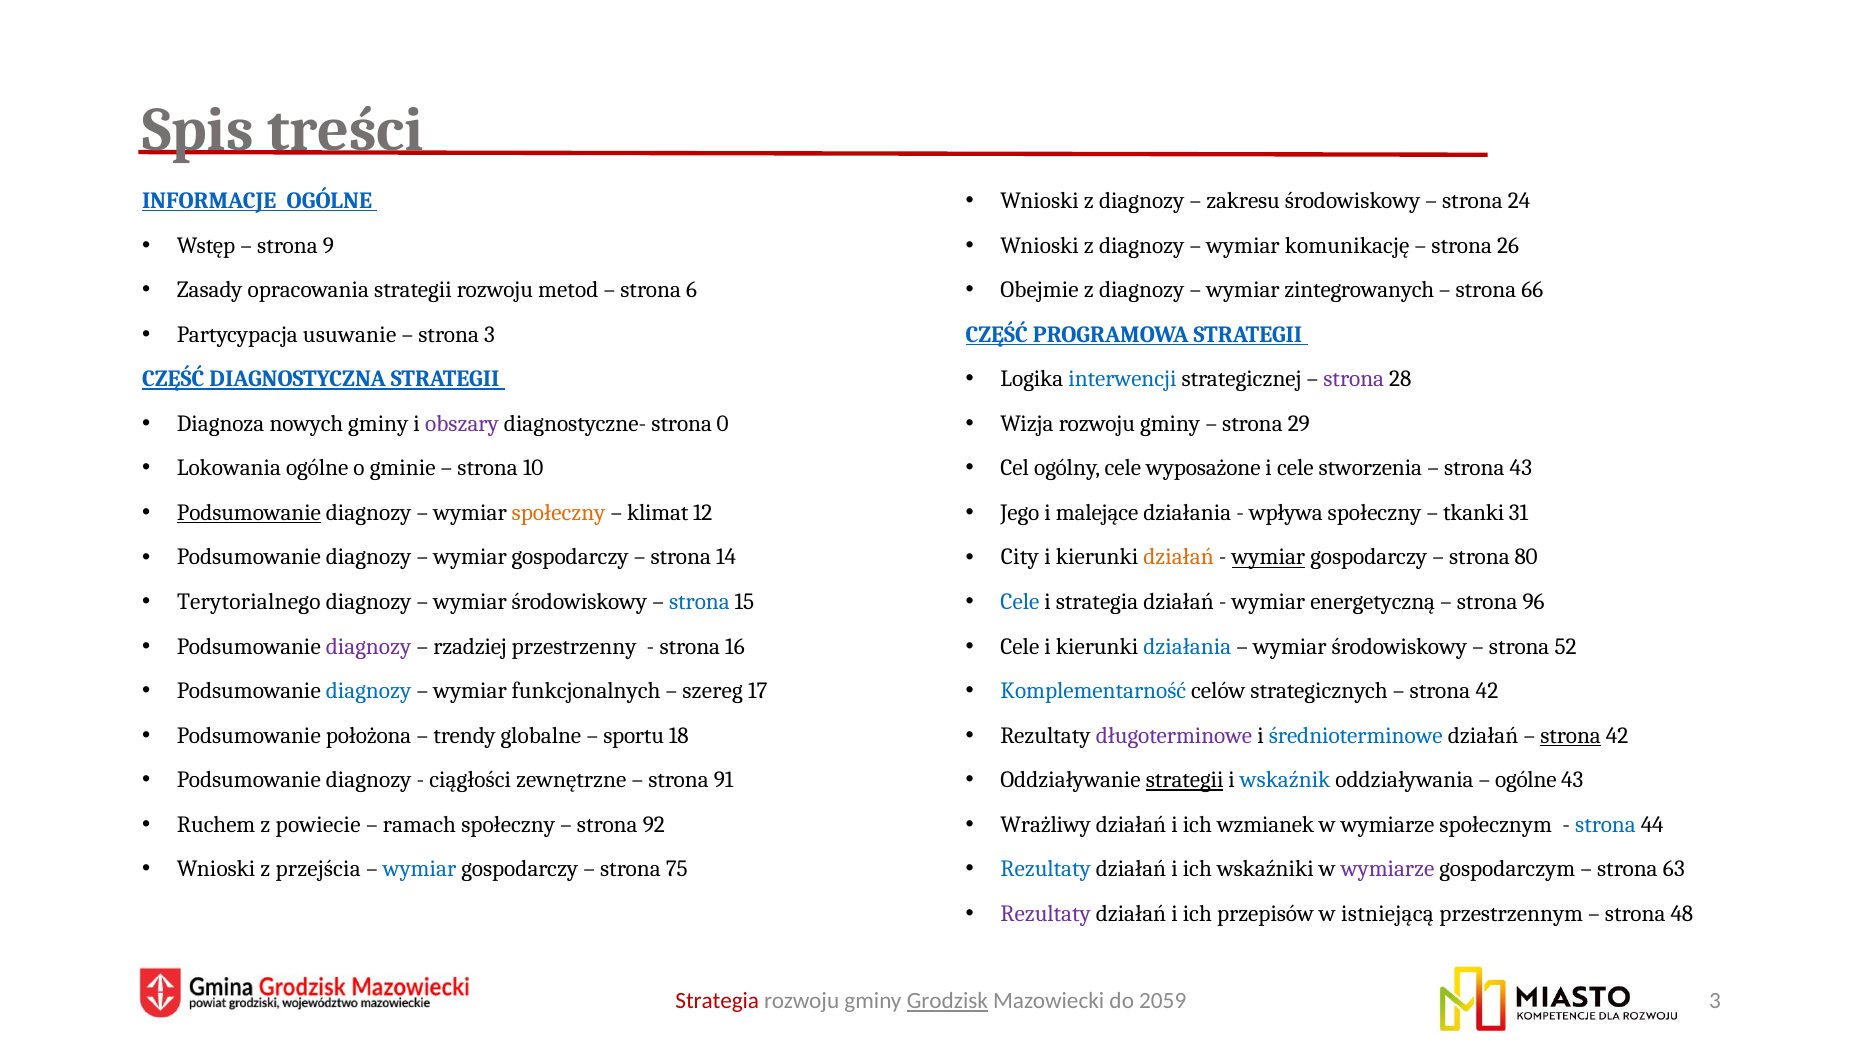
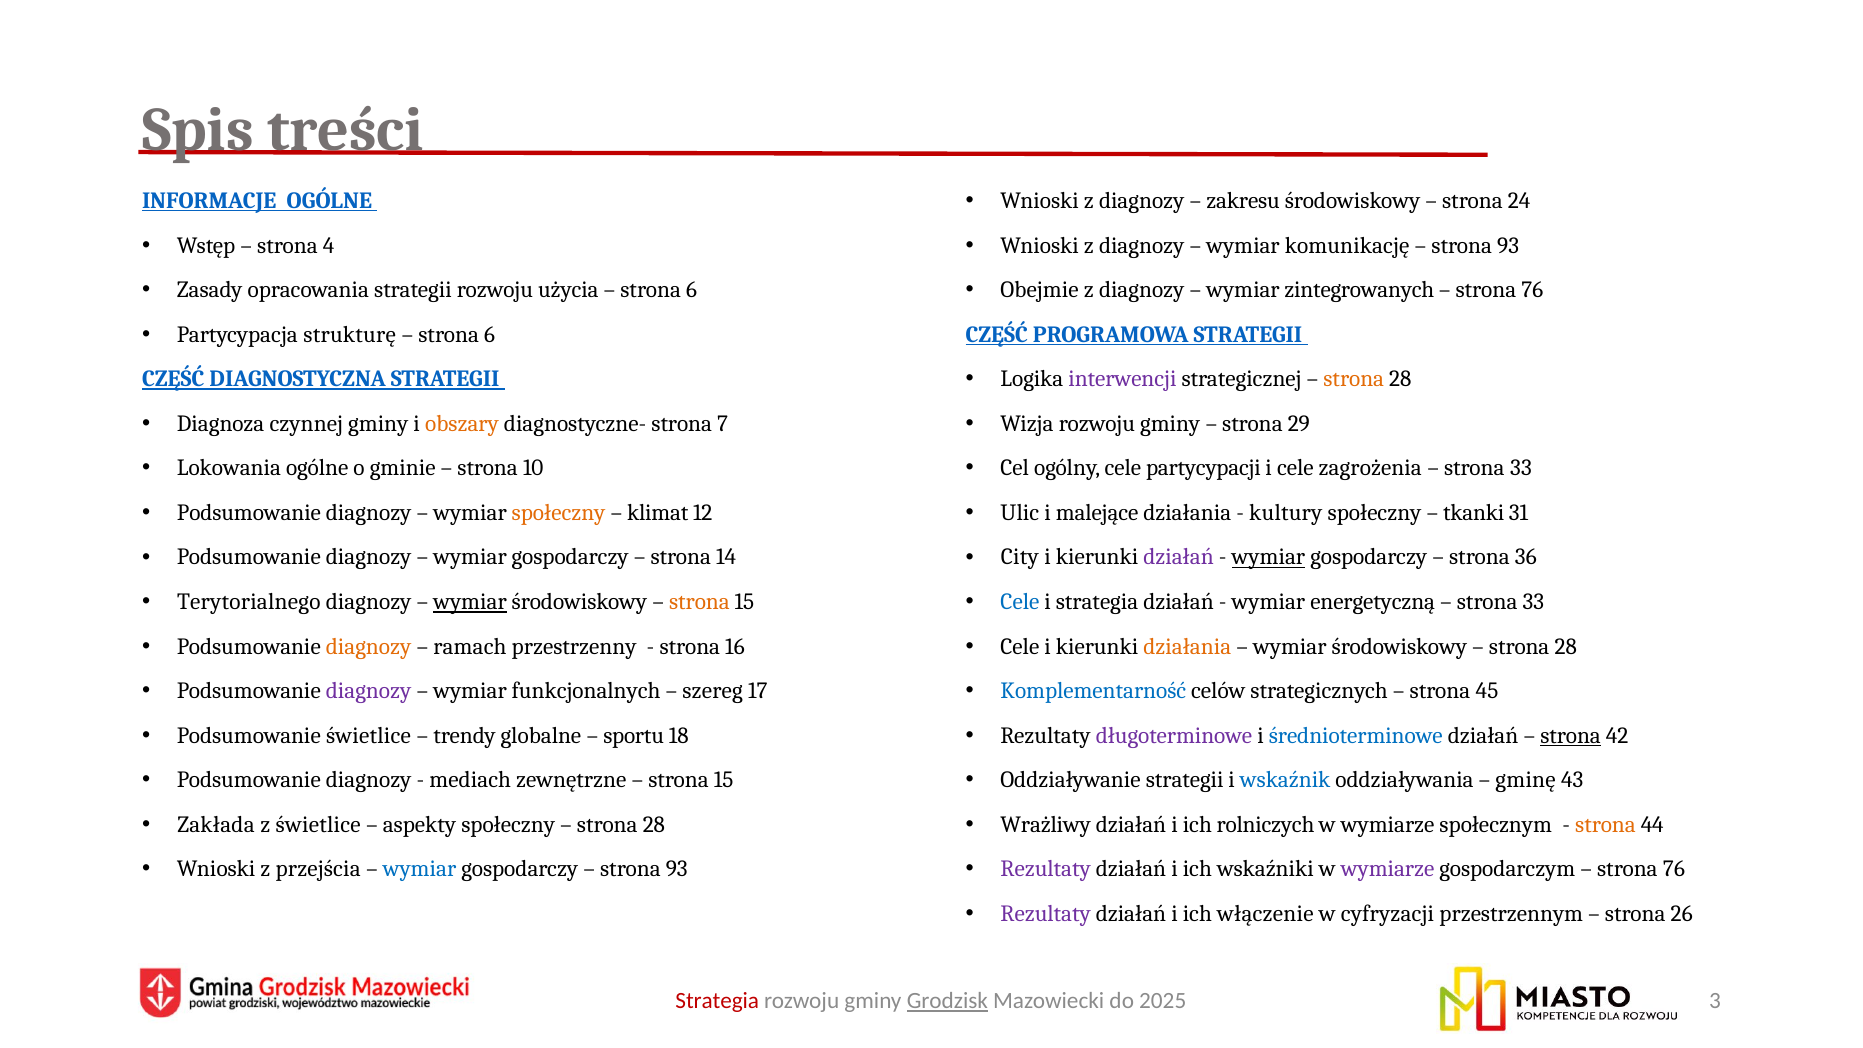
9: 9 -> 4
26 at (1508, 245): 26 -> 93
metod: metod -> użycia
66 at (1532, 290): 66 -> 76
usuwanie: usuwanie -> strukturę
3 at (490, 334): 3 -> 6
interwencji colour: blue -> purple
strona at (1354, 379) colour: purple -> orange
nowych: nowych -> czynnej
obszary colour: purple -> orange
0: 0 -> 7
wyposażone: wyposażone -> partycypacji
stworzenia: stworzenia -> zagrożenia
43 at (1521, 468): 43 -> 33
Podsumowanie at (249, 513) underline: present -> none
Jego: Jego -> Ulic
wpływa: wpływa -> kultury
działań at (1179, 557) colour: orange -> purple
80: 80 -> 36
wymiar at (470, 602) underline: none -> present
strona at (699, 602) colour: blue -> orange
96 at (1534, 602): 96 -> 33
diagnozy at (369, 646) colour: purple -> orange
rzadziej: rzadziej -> ramach
działania at (1187, 646) colour: blue -> orange
52 at (1566, 646): 52 -> 28
diagnozy at (369, 691) colour: blue -> purple
42 at (1487, 691): 42 -> 45
Podsumowanie położona: położona -> świetlice
ciągłości: ciągłości -> mediach
91 at (724, 780): 91 -> 15
strategii at (1185, 780) underline: present -> none
ogólne at (1526, 780): ogólne -> gminę
Ruchem: Ruchem -> Zakłada
z powiecie: powiecie -> świetlice
ramach: ramach -> aspekty
92 at (654, 825): 92 -> 28
wzmianek: wzmianek -> rolniczych
strona at (1606, 825) colour: blue -> orange
75 at (677, 869): 75 -> 93
Rezultaty at (1046, 869) colour: blue -> purple
63 at (1674, 869): 63 -> 76
przepisów: przepisów -> włączenie
istniejącą: istniejącą -> cyfryzacji
48: 48 -> 26
2059: 2059 -> 2025
